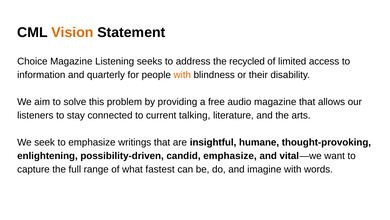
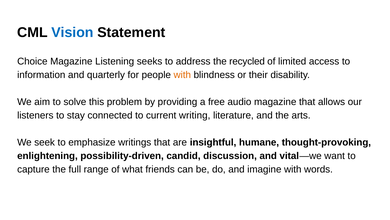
Vision colour: orange -> blue
talking: talking -> writing
candid emphasize: emphasize -> discussion
fastest: fastest -> friends
